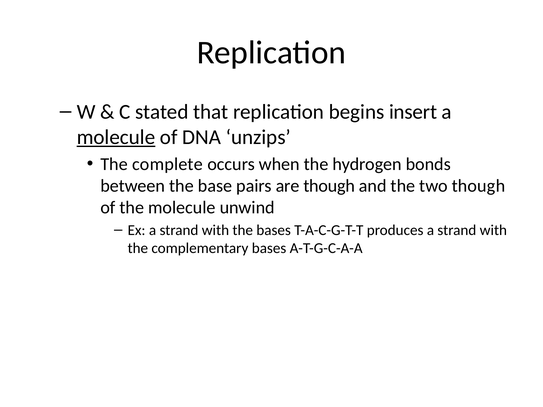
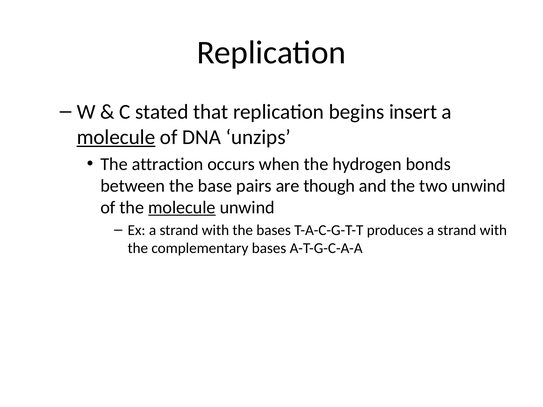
complete: complete -> attraction
two though: though -> unwind
molecule at (182, 208) underline: none -> present
